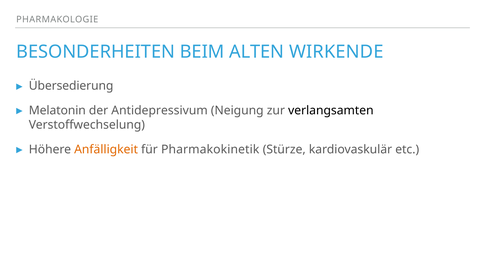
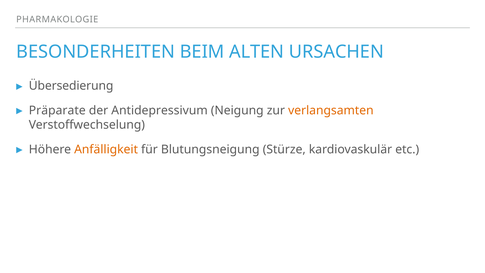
WIRKENDE: WIRKENDE -> URSACHEN
Melatonin: Melatonin -> Präparate
verlangsamten colour: black -> orange
Pharmakokinetik: Pharmakokinetik -> Blutungsneigung
